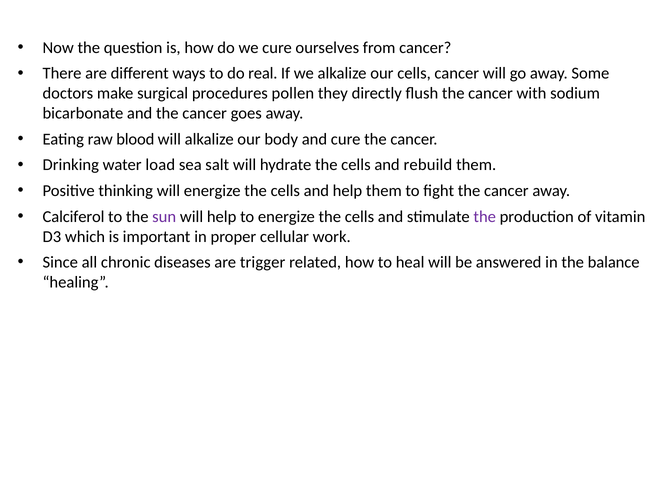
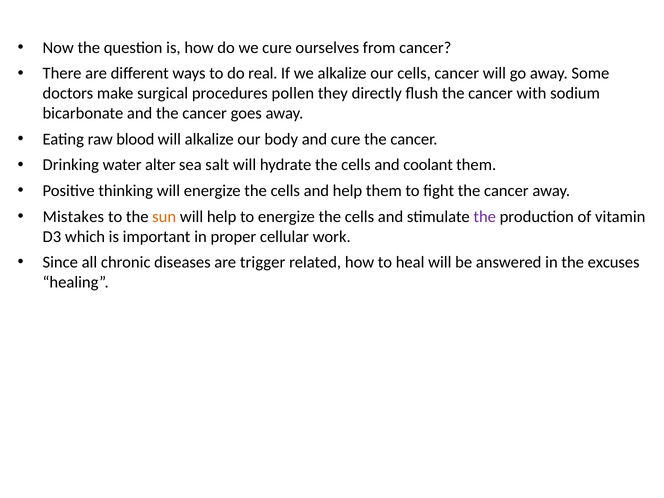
load: load -> alter
rebuild: rebuild -> coolant
Calciferol: Calciferol -> Mistakes
sun colour: purple -> orange
balance: balance -> excuses
